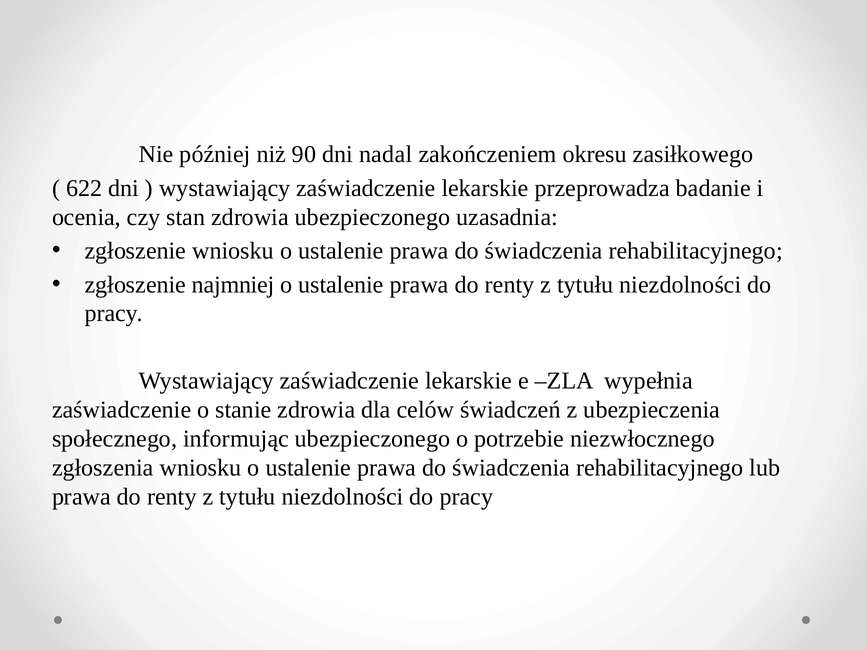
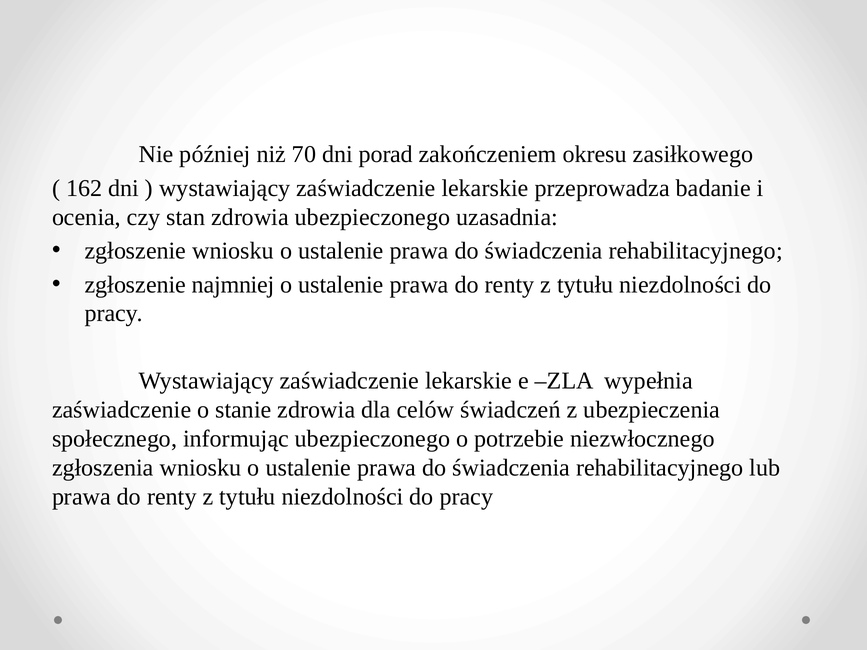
90: 90 -> 70
nadal: nadal -> porad
622: 622 -> 162
